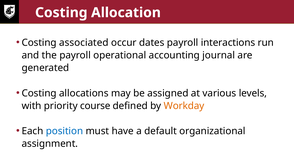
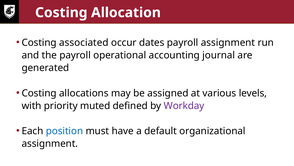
payroll interactions: interactions -> assignment
course: course -> muted
Workday colour: orange -> purple
